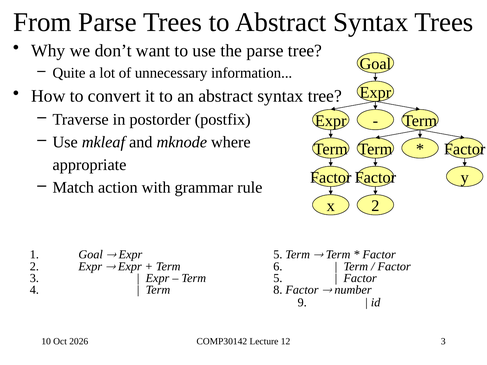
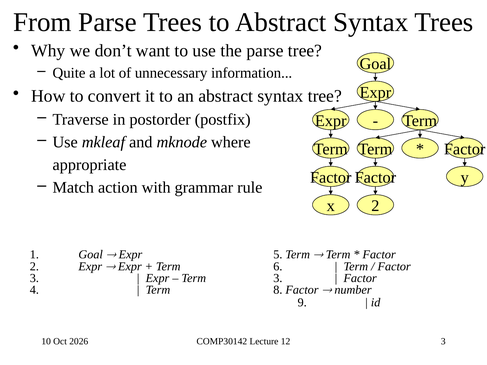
Term 5: 5 -> 3
